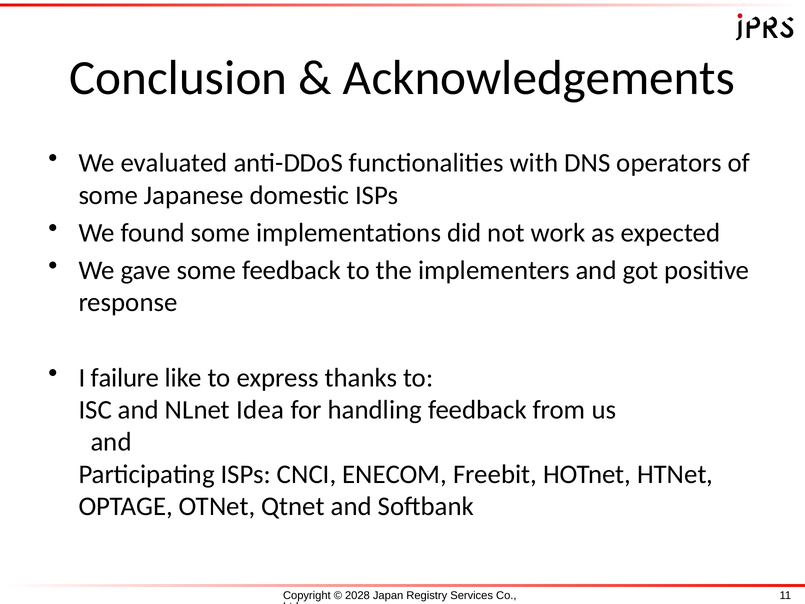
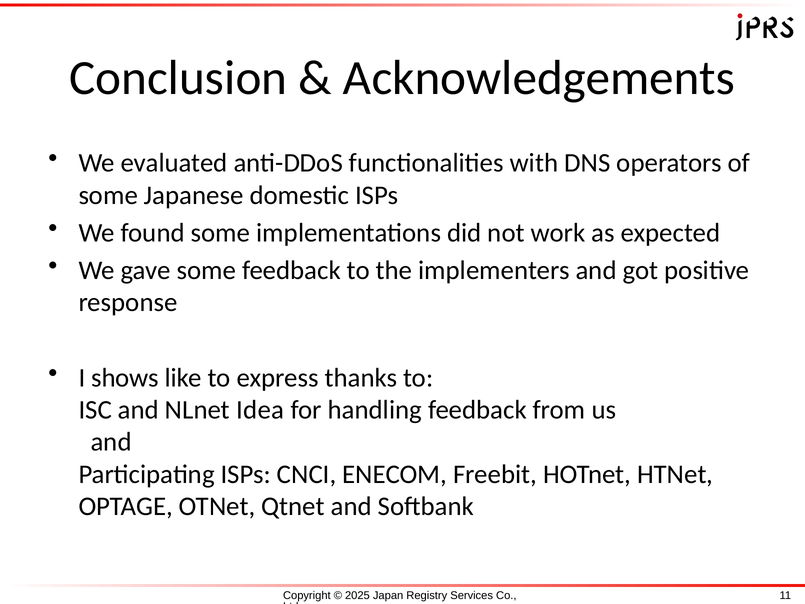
failure: failure -> shows
2028: 2028 -> 2025
